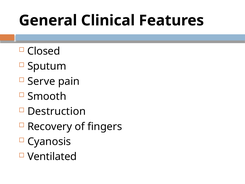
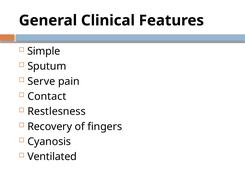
Closed: Closed -> Simple
Smooth: Smooth -> Contact
Destruction: Destruction -> Restlesness
